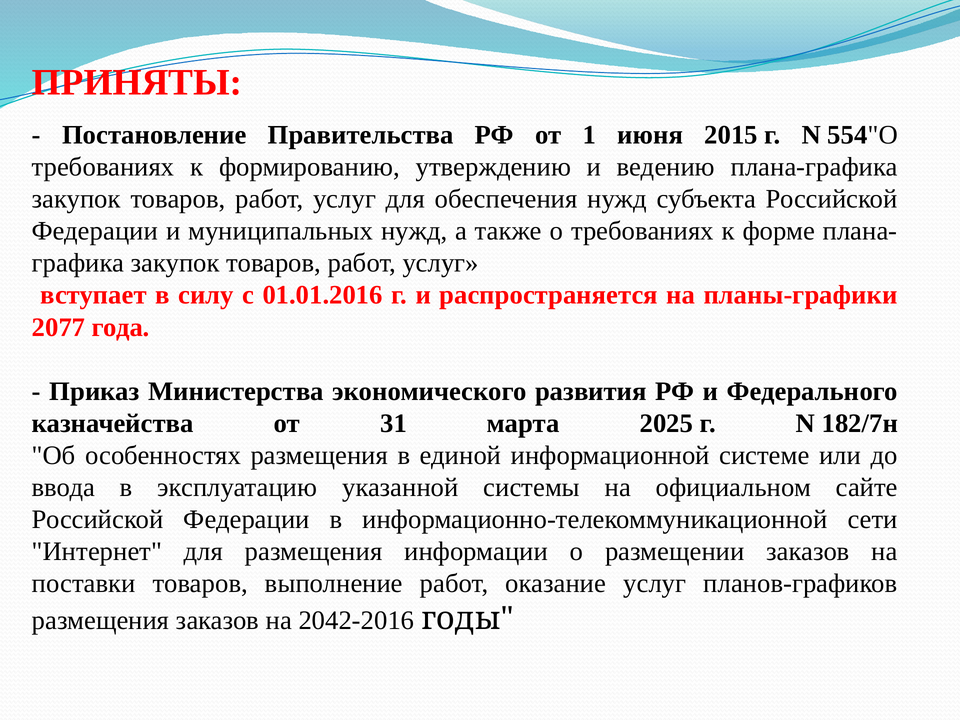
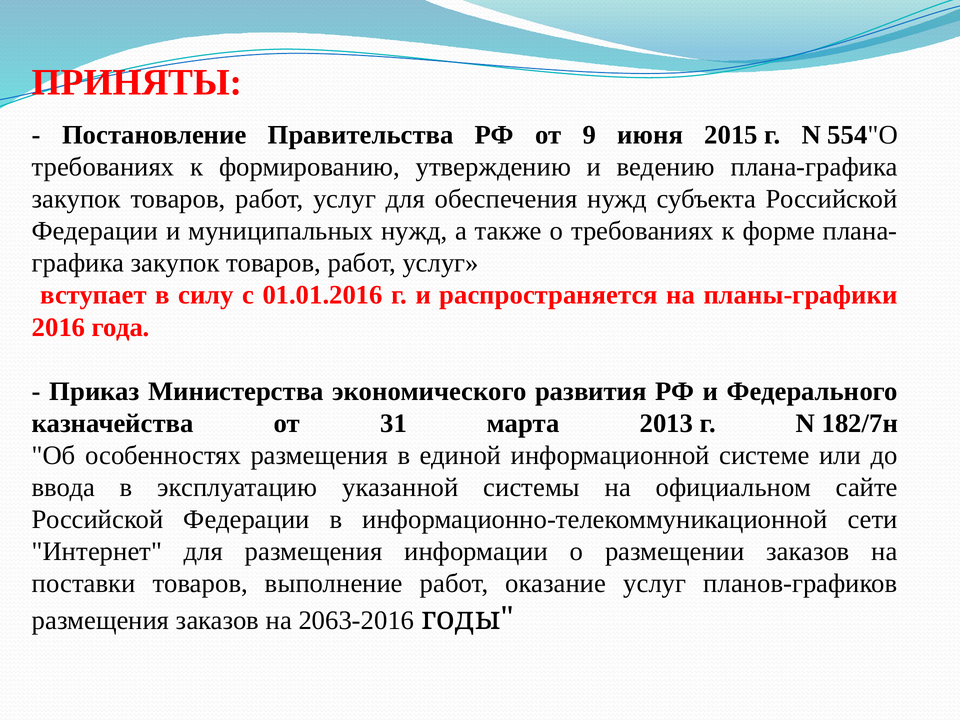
1: 1 -> 9
2077: 2077 -> 2016
2025: 2025 -> 2013
2042-2016: 2042-2016 -> 2063-2016
